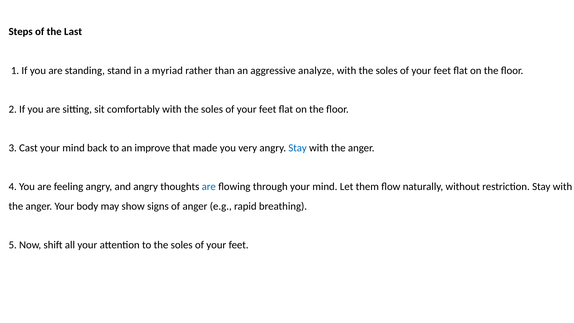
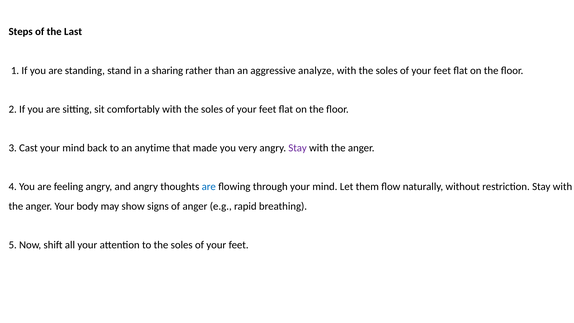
myriad: myriad -> sharing
improve: improve -> anytime
Stay at (298, 148) colour: blue -> purple
